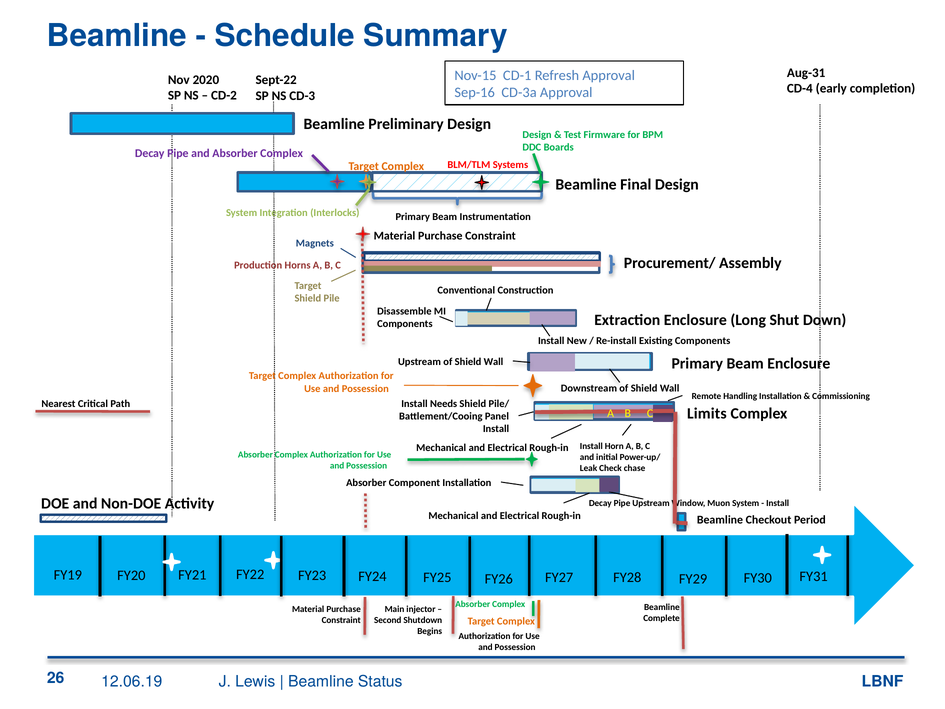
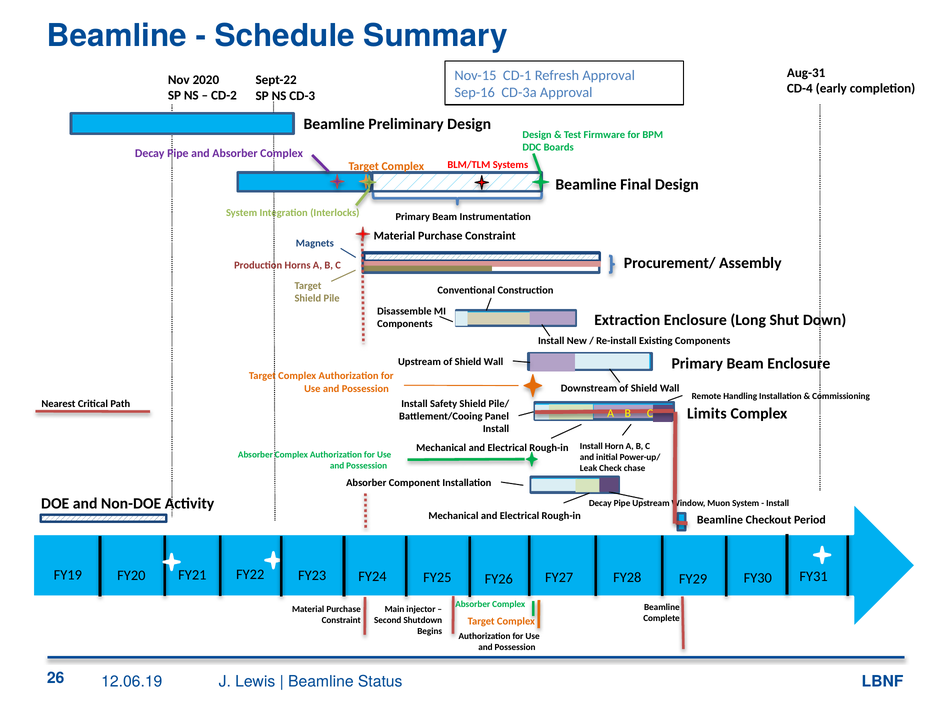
Needs: Needs -> Safety
